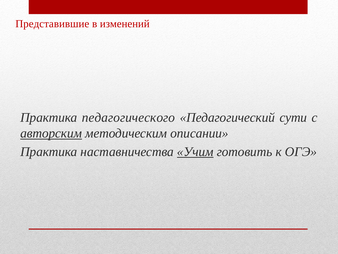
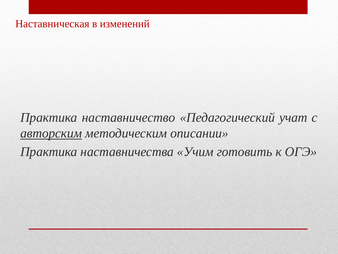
Представившие: Представившие -> Наставническая
педагогического: педагогического -> наставничество
сути: сути -> учат
Учим underline: present -> none
